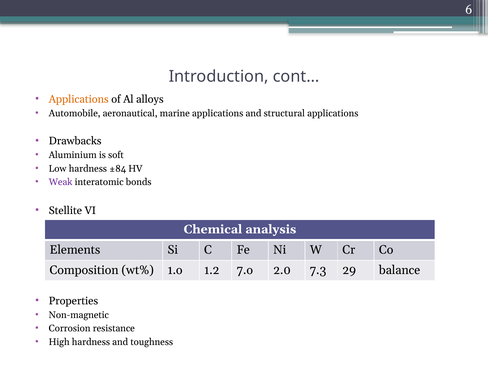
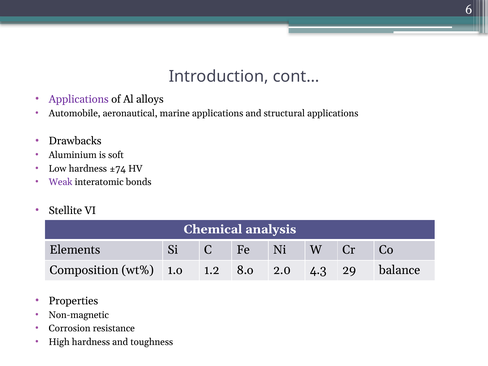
Applications at (79, 99) colour: orange -> purple
±84: ±84 -> ±74
7.o: 7.o -> 8.o
7.3: 7.3 -> 4.3
